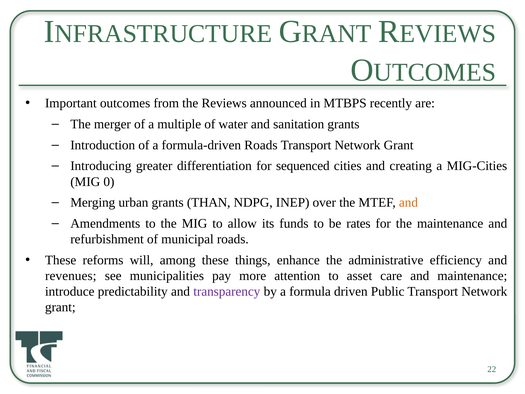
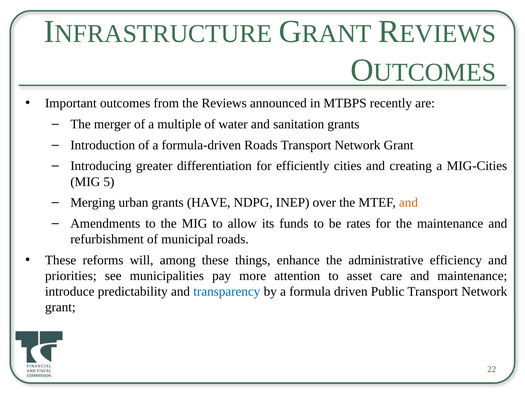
sequenced: sequenced -> efficiently
0: 0 -> 5
THAN: THAN -> HAVE
revenues: revenues -> priorities
transparency colour: purple -> blue
